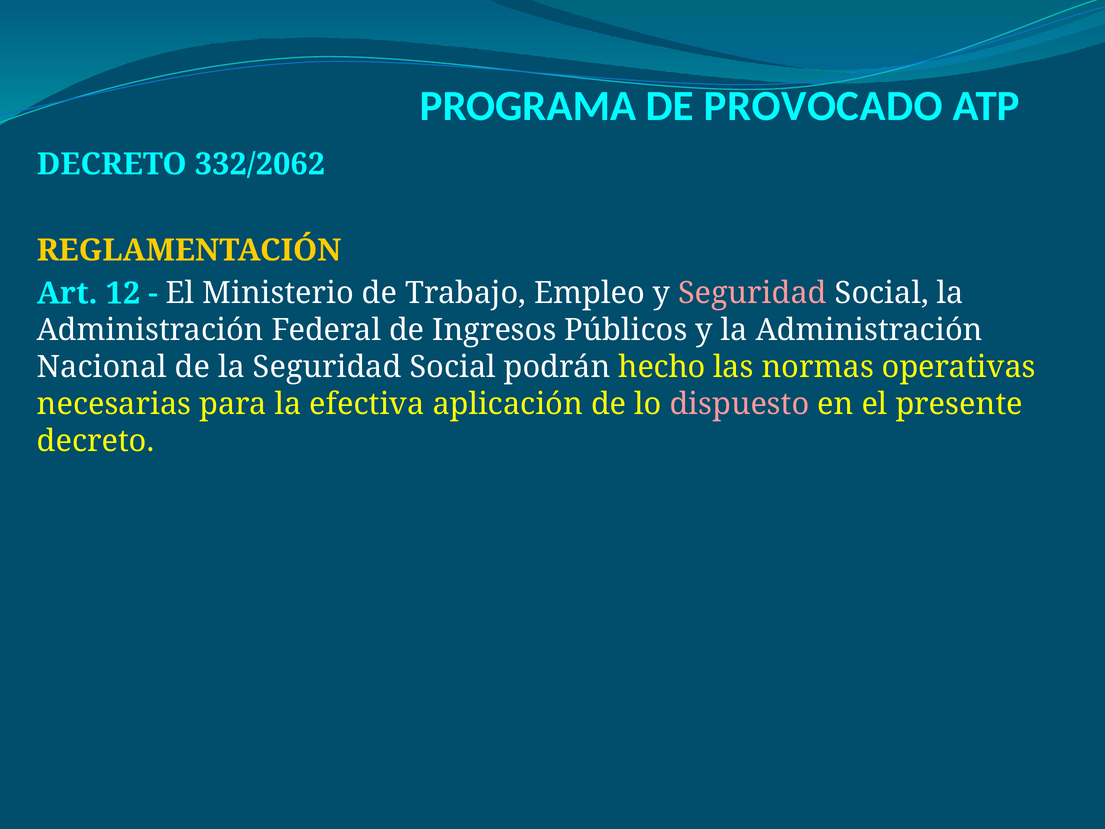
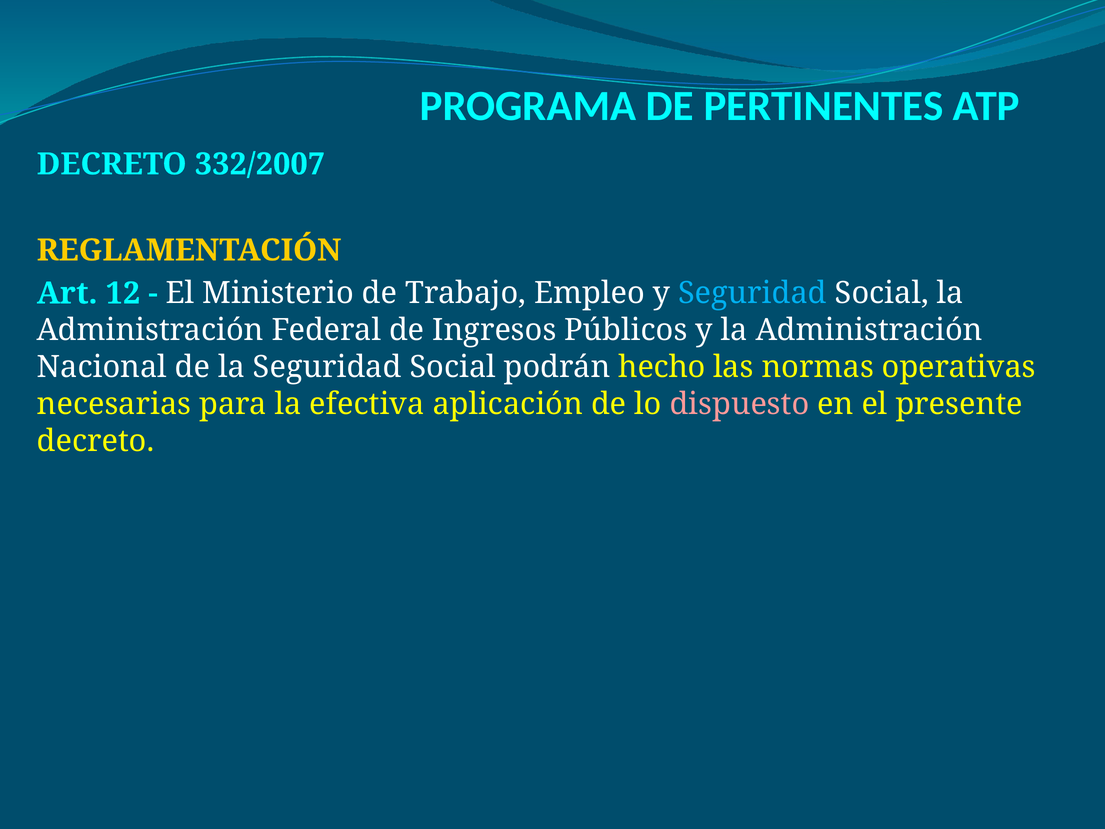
PROVOCADO: PROVOCADO -> PERTINENTES
332/2062: 332/2062 -> 332/2007
Seguridad at (753, 293) colour: pink -> light blue
